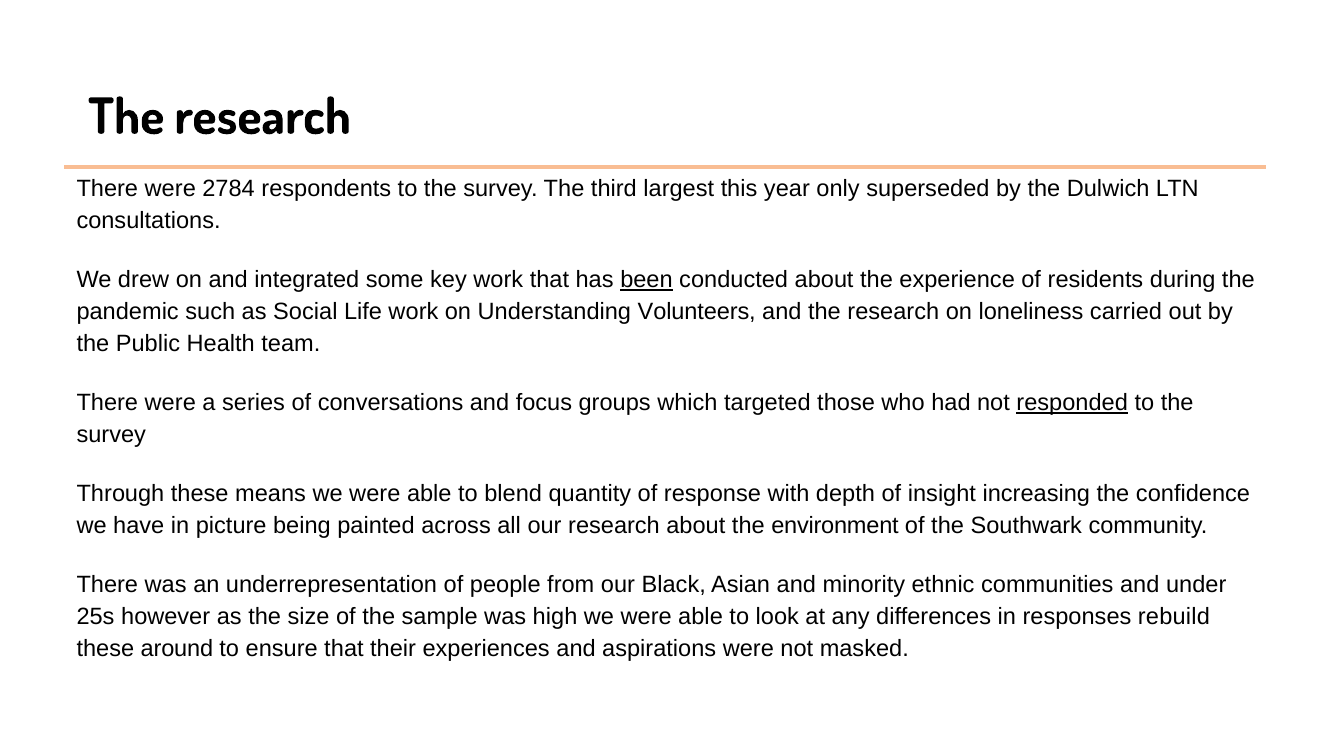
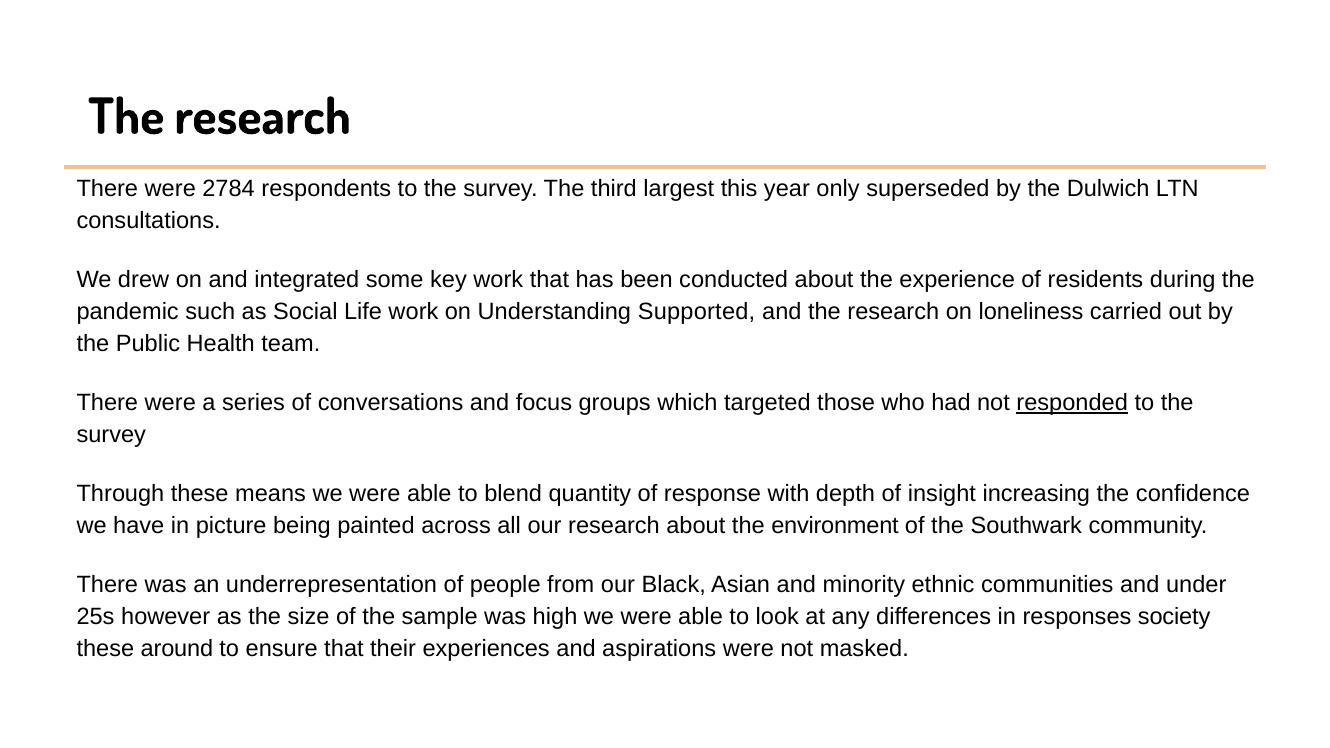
been underline: present -> none
Volunteers: Volunteers -> Supported
rebuild: rebuild -> society
